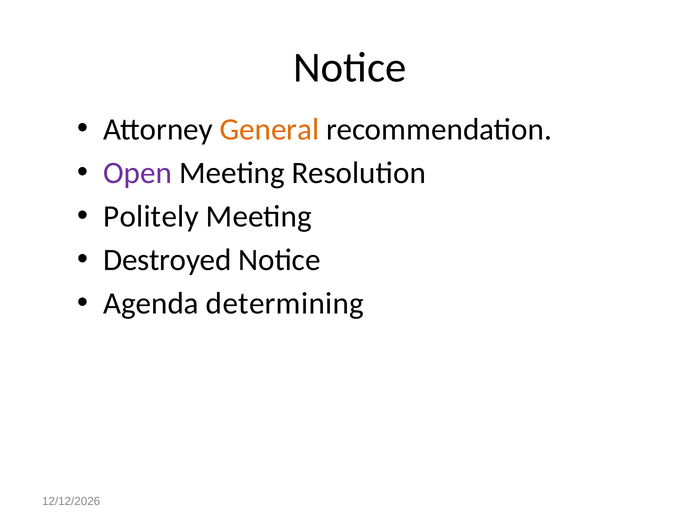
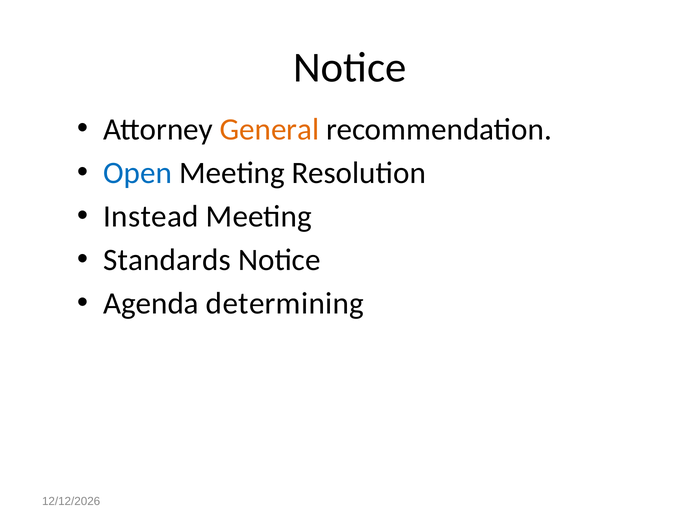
Open colour: purple -> blue
Politely: Politely -> Instead
Destroyed: Destroyed -> Standards
